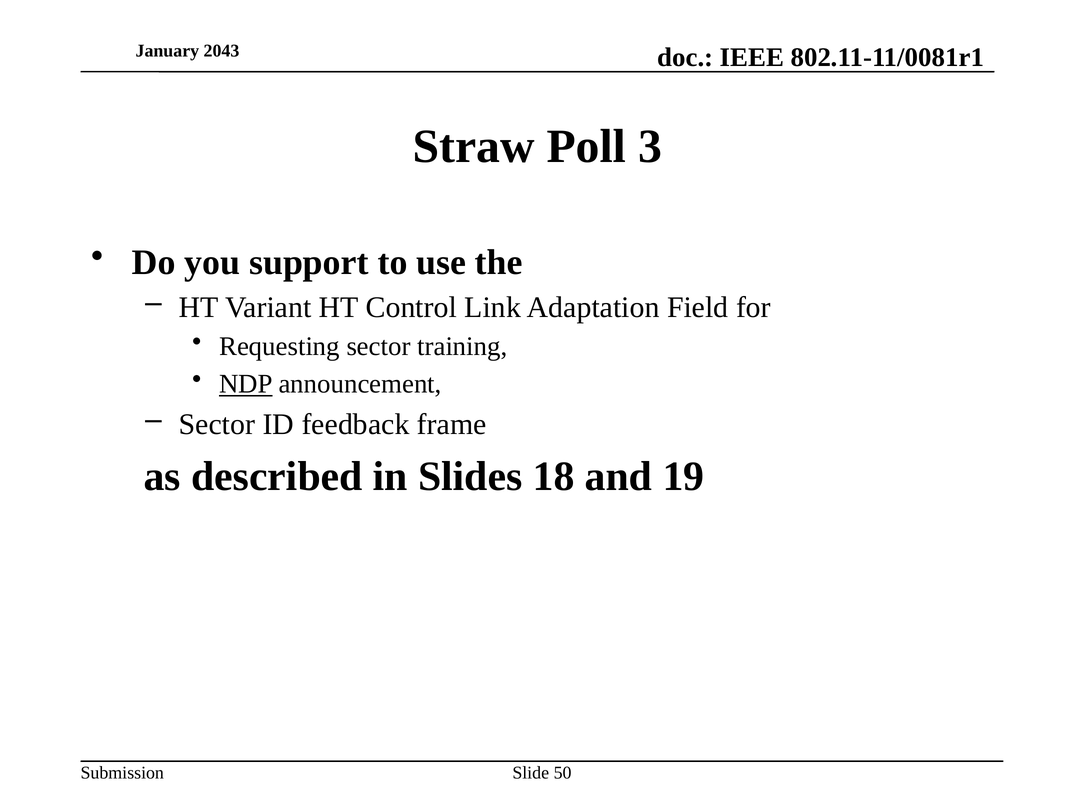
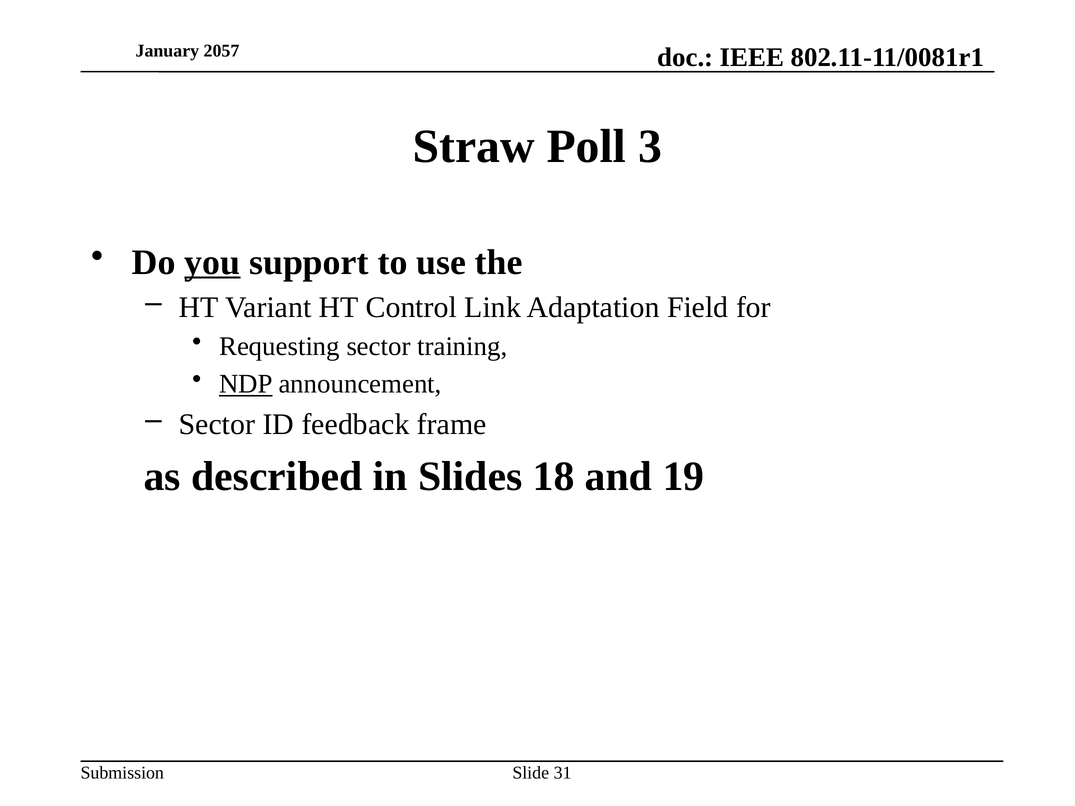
2043: 2043 -> 2057
you underline: none -> present
50: 50 -> 31
